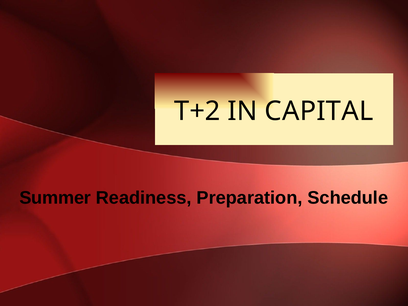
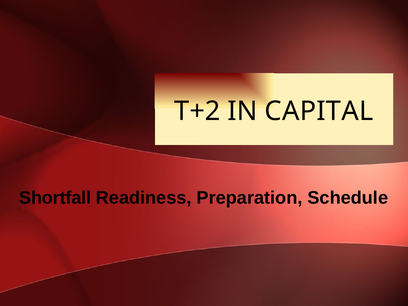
Summer: Summer -> Shortfall
